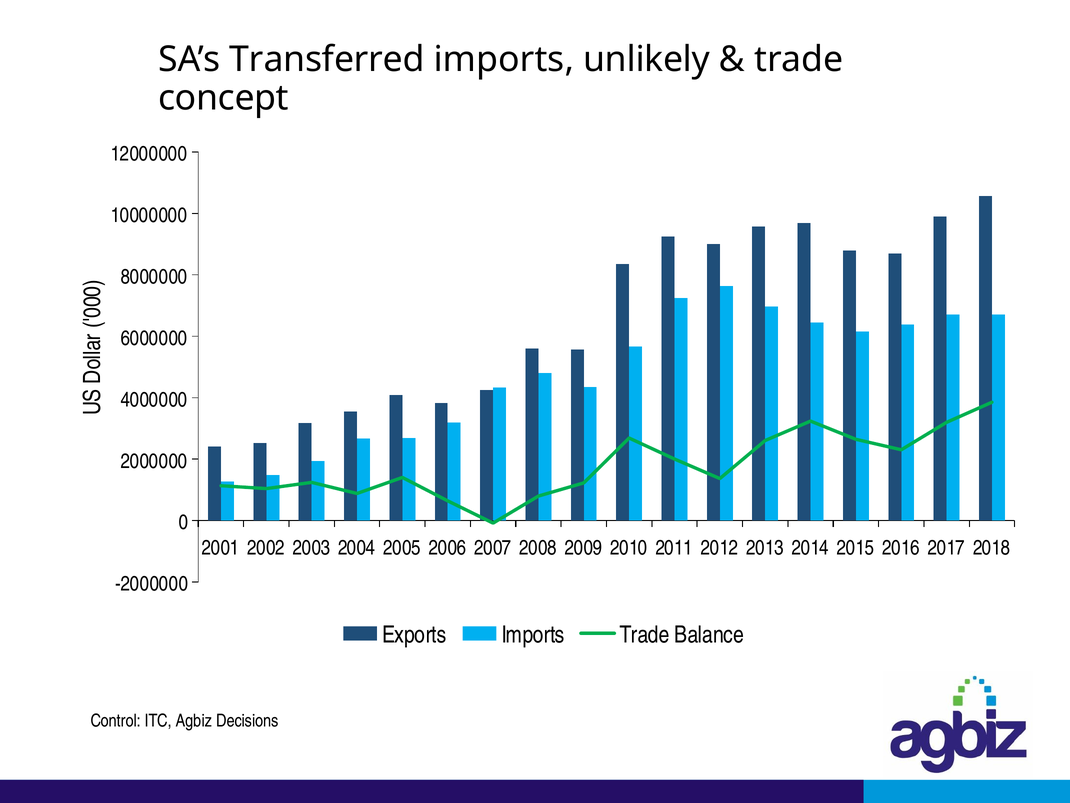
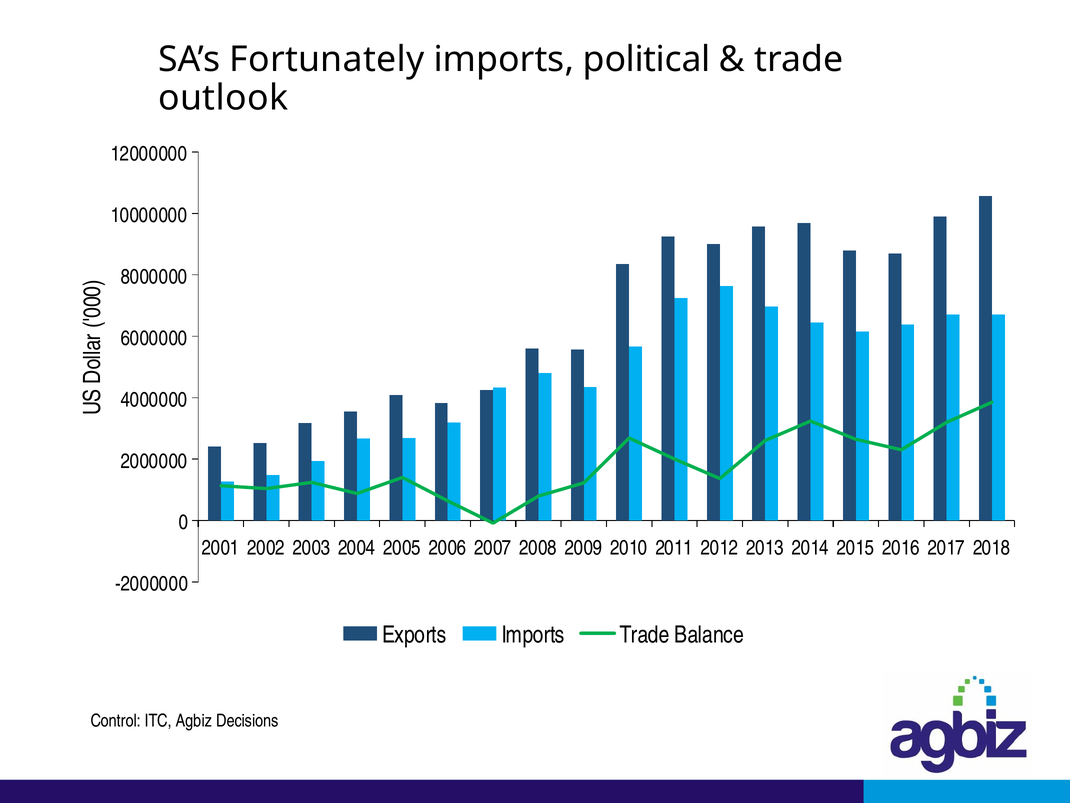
Transferred: Transferred -> Fortunately
unlikely: unlikely -> political
concept: concept -> outlook
